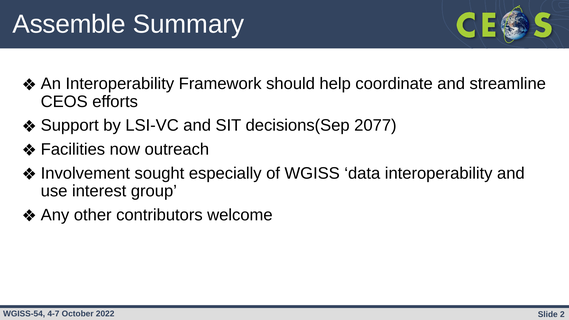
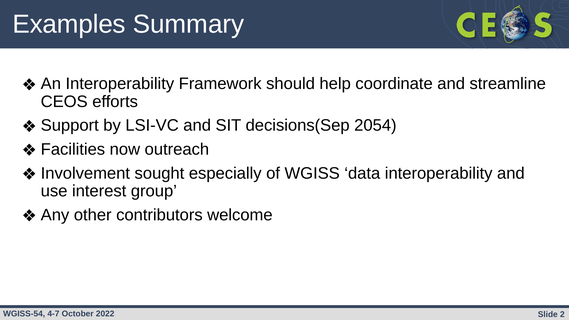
Assemble: Assemble -> Examples
2077: 2077 -> 2054
